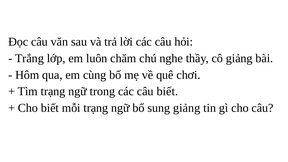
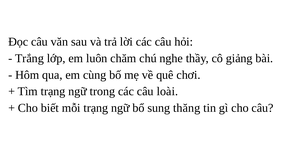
câu biết: biết -> loài
sung giảng: giảng -> thăng
